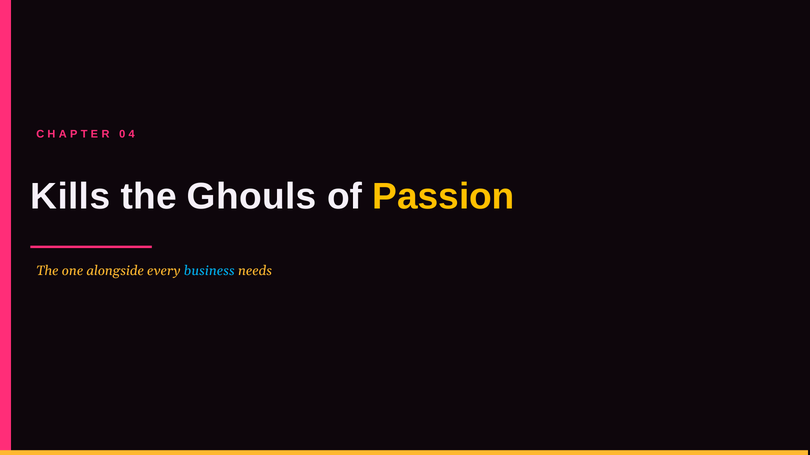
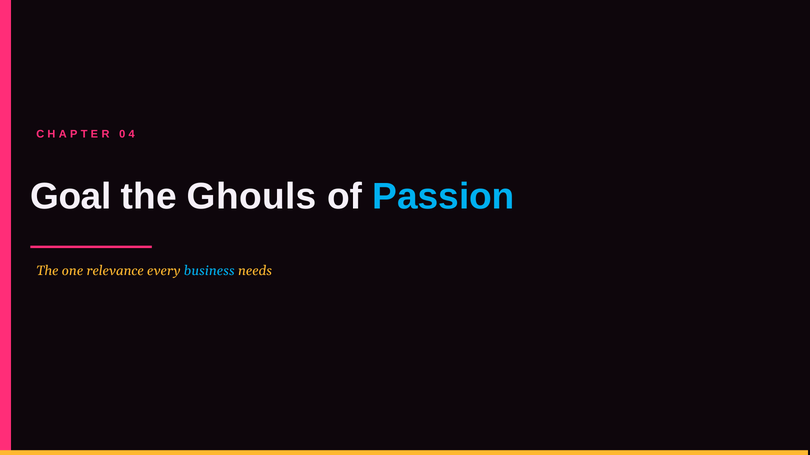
Kills: Kills -> Goal
Passion colour: yellow -> light blue
alongside: alongside -> relevance
